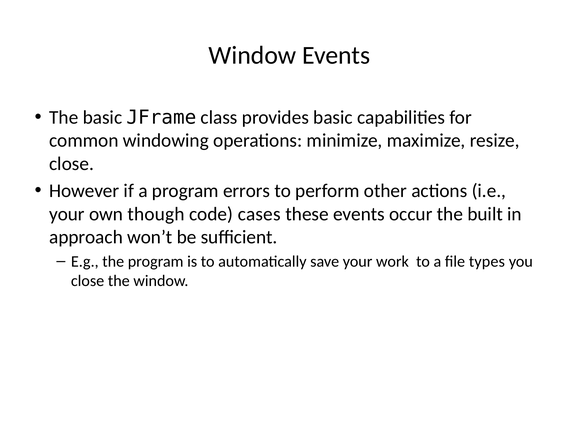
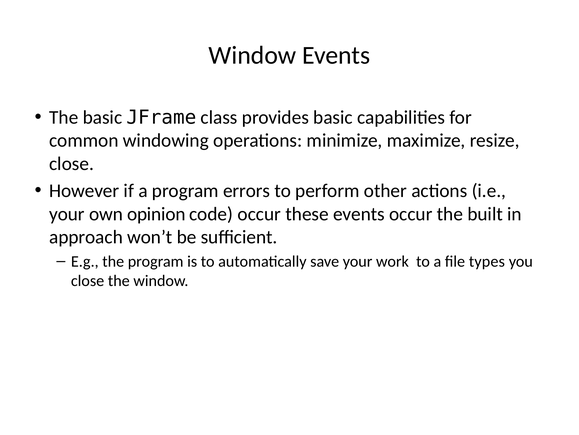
though: though -> opinion
code cases: cases -> occur
